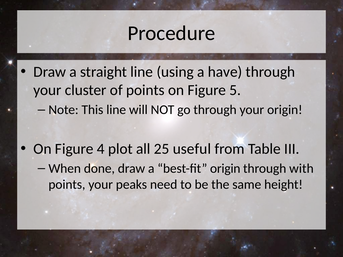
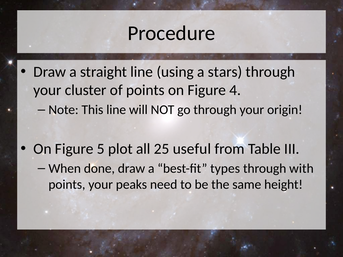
have: have -> stars
5: 5 -> 4
4: 4 -> 5
best-fit origin: origin -> types
